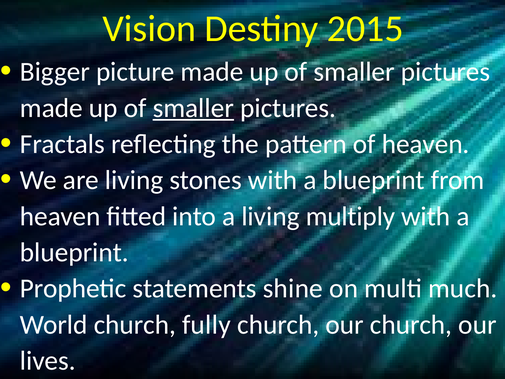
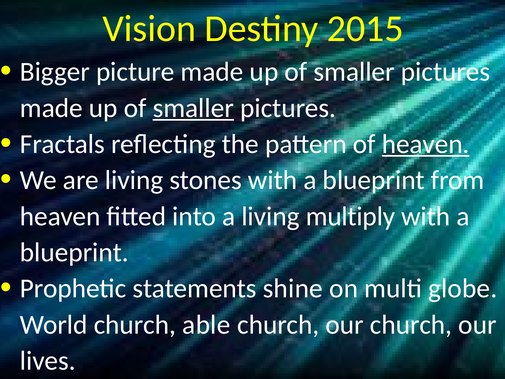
heaven at (426, 144) underline: none -> present
much: much -> globe
fully: fully -> able
